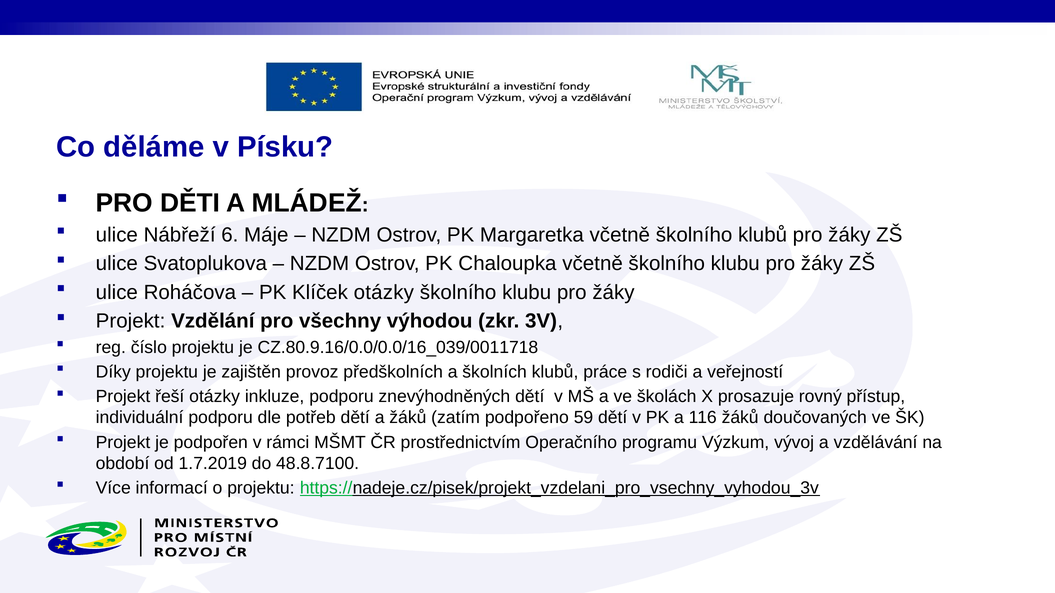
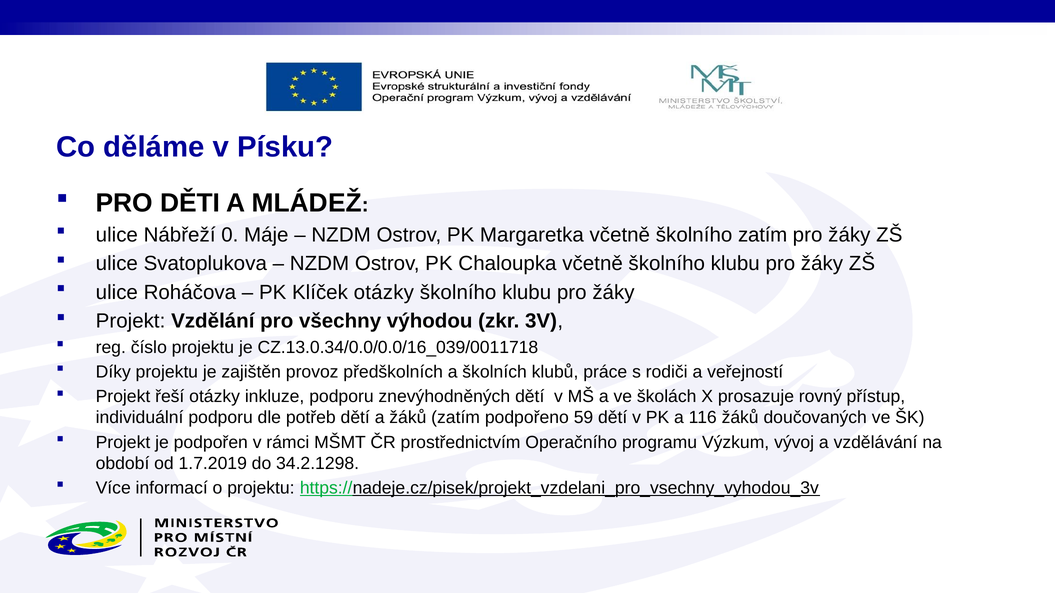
6: 6 -> 0
školního klubů: klubů -> zatím
CZ.80.9.16/0.0/0.0/16_039/0011718: CZ.80.9.16/0.0/0.0/16_039/0011718 -> CZ.13.0.34/0.0/0.0/16_039/0011718
48.8.7100: 48.8.7100 -> 34.2.1298
